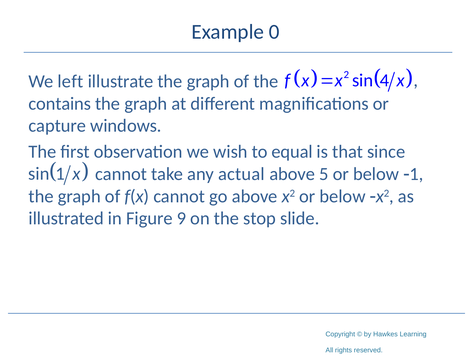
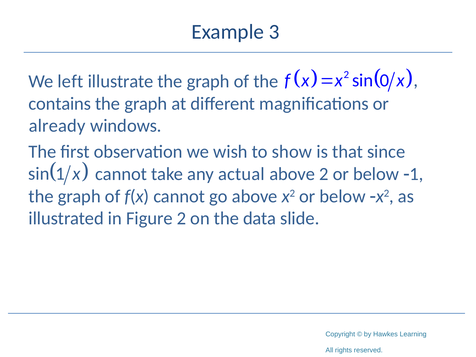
0: 0 -> 3
4: 4 -> 0
capture: capture -> already
equal: equal -> show
above 5: 5 -> 2
Figure 9: 9 -> 2
stop: stop -> data
